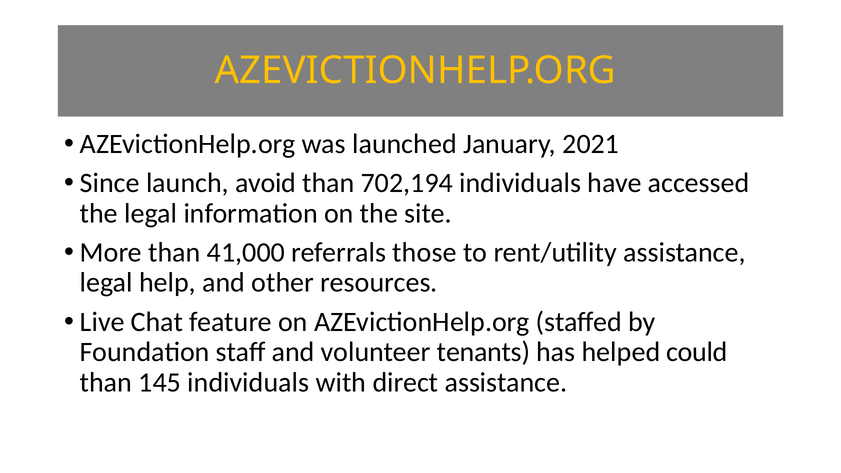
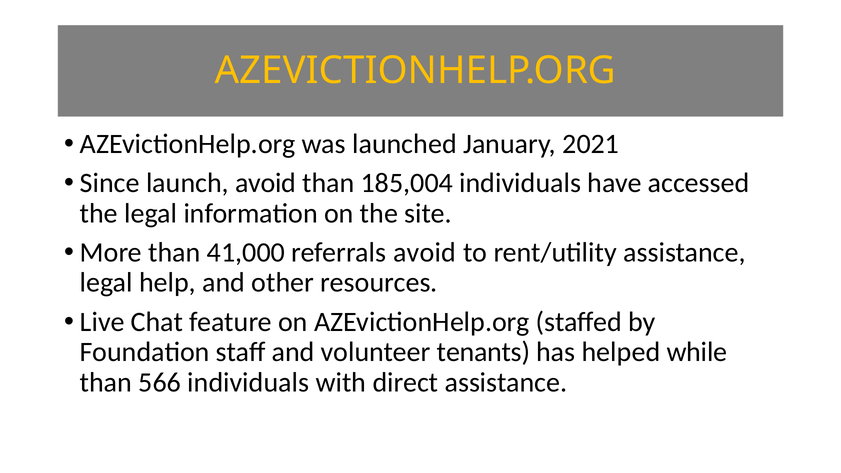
702,194: 702,194 -> 185,004
referrals those: those -> avoid
could: could -> while
145: 145 -> 566
